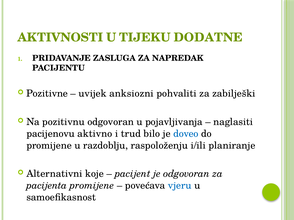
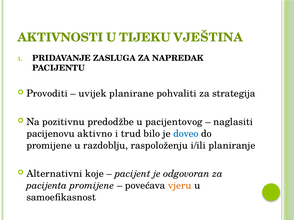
DODATNE: DODATNE -> VJEŠTINA
Pozitivne: Pozitivne -> Provoditi
anksiozni: anksiozni -> planirane
zabilješki: zabilješki -> strategija
pozitivnu odgovoran: odgovoran -> predodžbe
pojavljivanja: pojavljivanja -> pacijentovog
vjeru colour: blue -> orange
